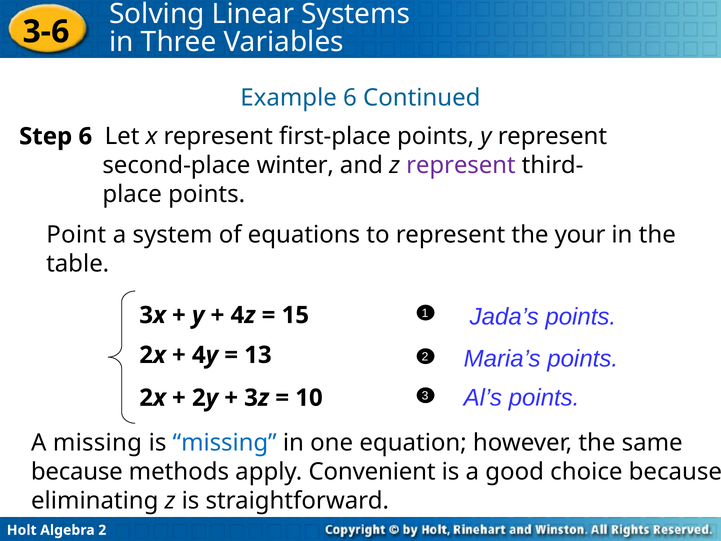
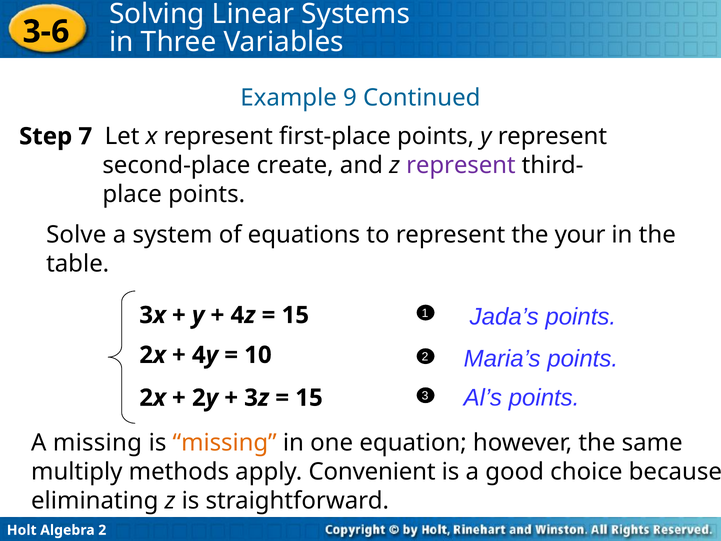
Example 6: 6 -> 9
Step 6: 6 -> 7
winter: winter -> create
Point: Point -> Solve
13: 13 -> 10
10 at (309, 398): 10 -> 15
missing at (225, 443) colour: blue -> orange
because at (77, 472): because -> multiply
